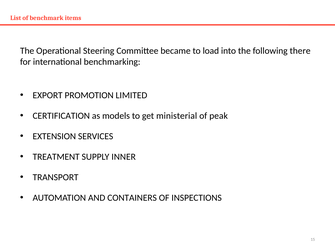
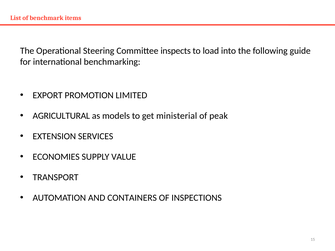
became: became -> inspects
there: there -> guide
CERTIFICATION: CERTIFICATION -> AGRICULTURAL
TREATMENT: TREATMENT -> ECONOMIES
INNER: INNER -> VALUE
